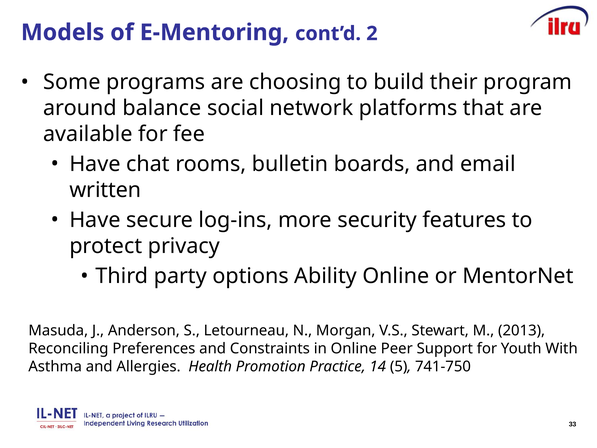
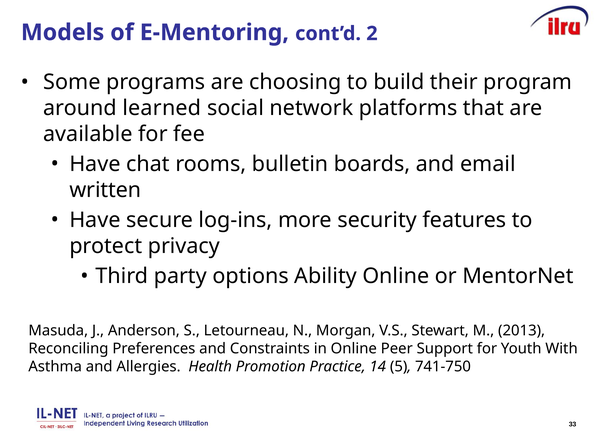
balance: balance -> learned
